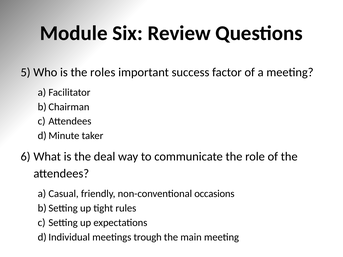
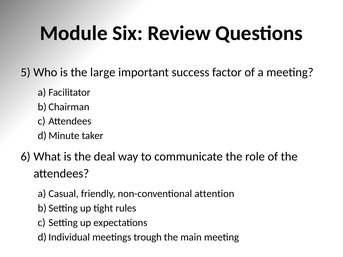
roles: roles -> large
occasions: occasions -> attention
